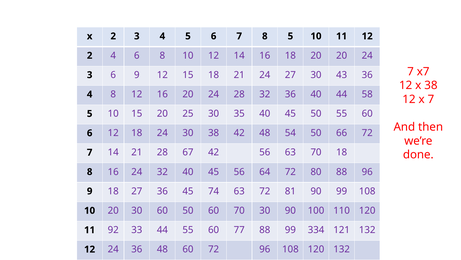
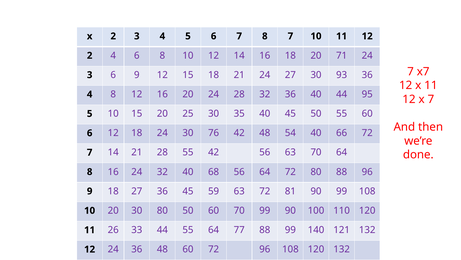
8 5: 5 -> 7
20 20: 20 -> 71
43: 43 -> 93
x 38: 38 -> 11
58: 58 -> 95
30 38: 38 -> 76
54 50: 50 -> 40
28 67: 67 -> 55
70 18: 18 -> 64
32 40 45: 45 -> 68
74: 74 -> 59
30 60: 60 -> 80
70 30: 30 -> 99
92: 92 -> 26
44 55 60: 60 -> 64
334: 334 -> 140
